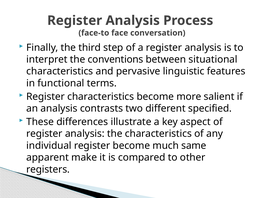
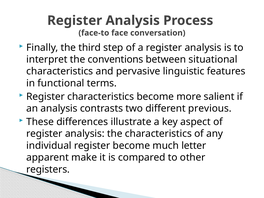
specified: specified -> previous
same: same -> letter
